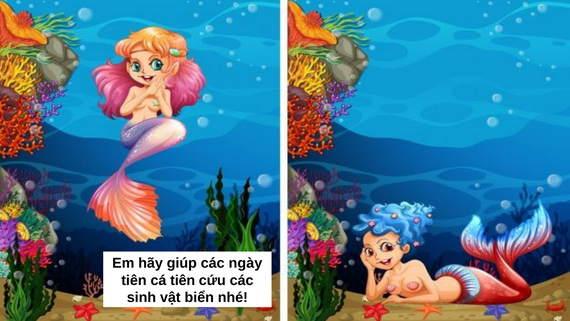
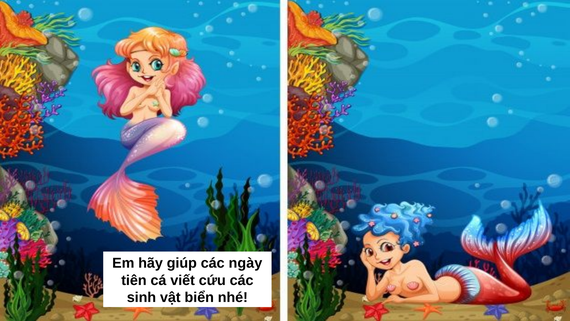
cá tiên: tiên -> viết
